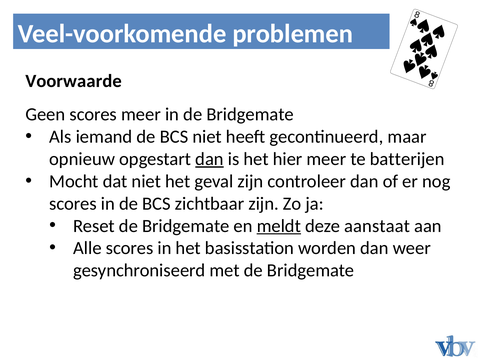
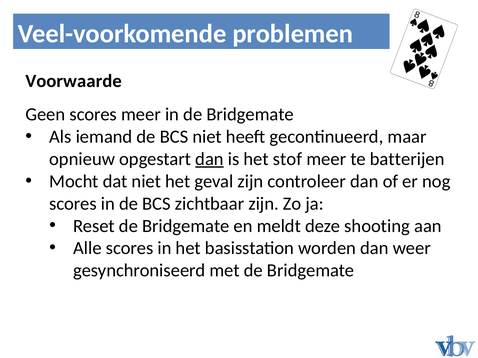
hier: hier -> stof
meldt underline: present -> none
aanstaat: aanstaat -> shooting
